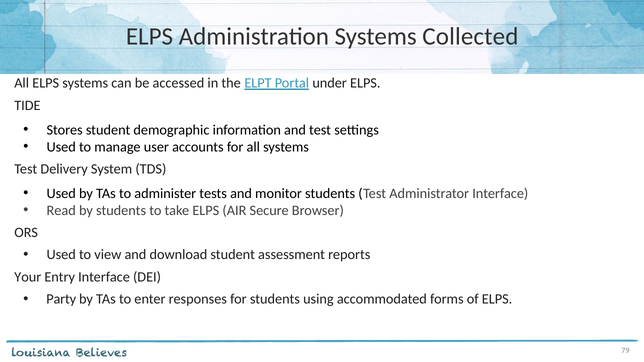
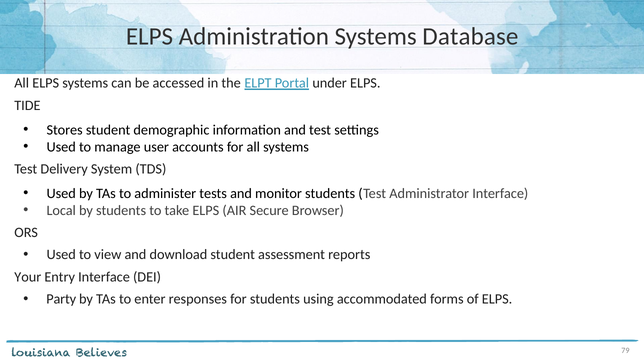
Collected: Collected -> Database
Read: Read -> Local
